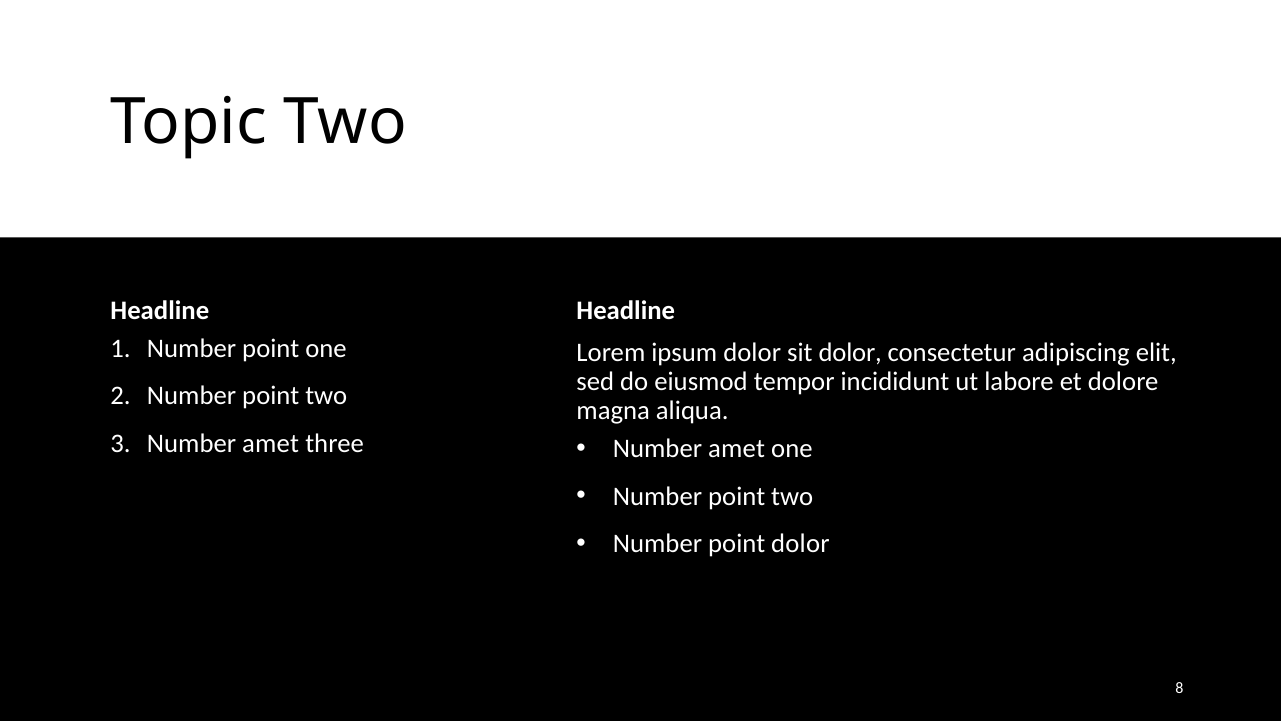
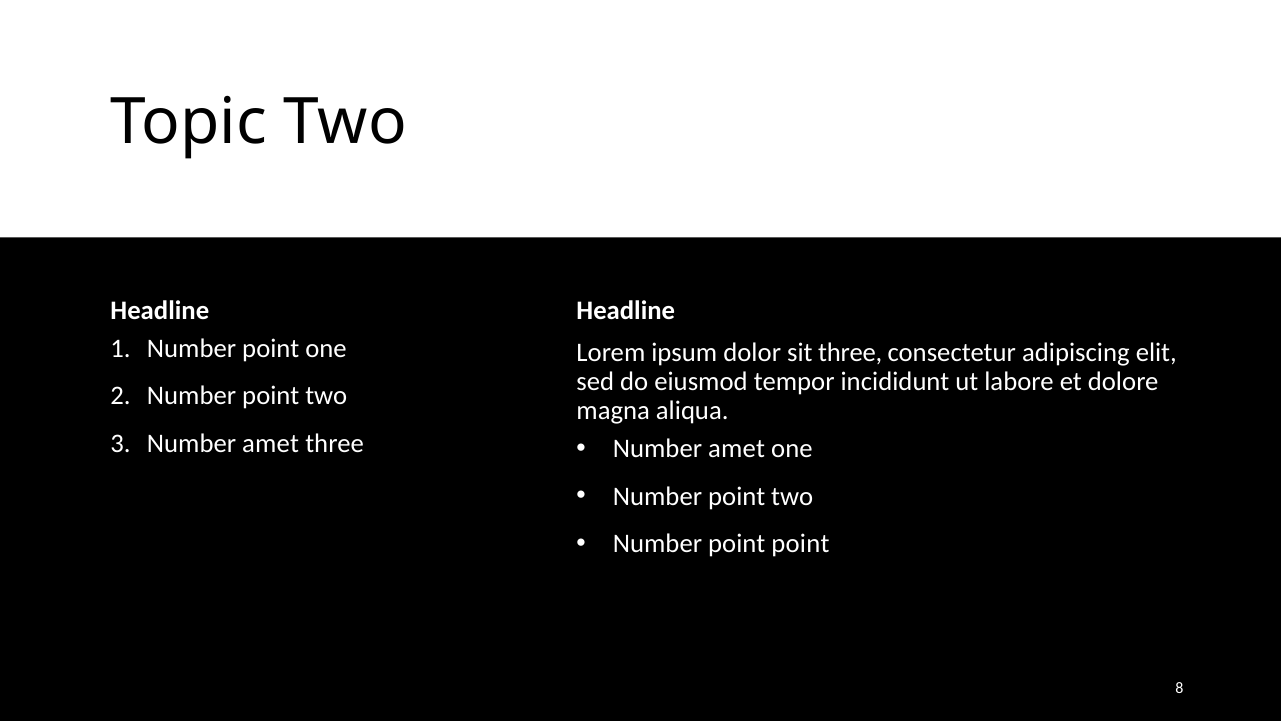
sit dolor: dolor -> three
point dolor: dolor -> point
